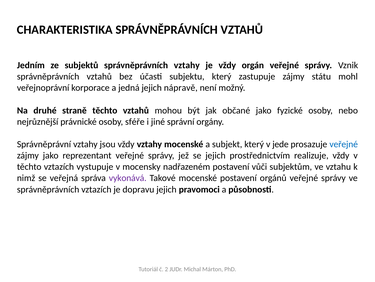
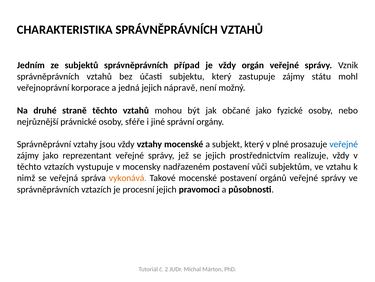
správněprávních vztahy: vztahy -> případ
jede: jede -> plné
vykonává colour: purple -> orange
dopravu: dopravu -> procesní
